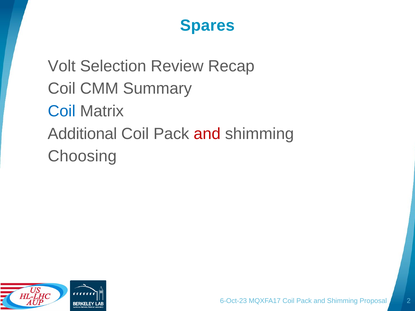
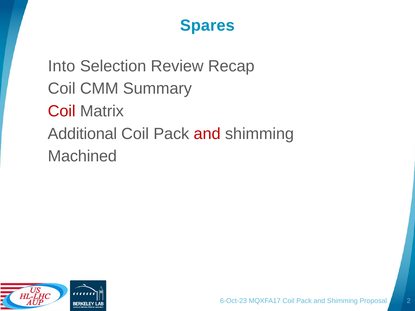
Volt: Volt -> Into
Coil at (62, 111) colour: blue -> red
Choosing: Choosing -> Machined
